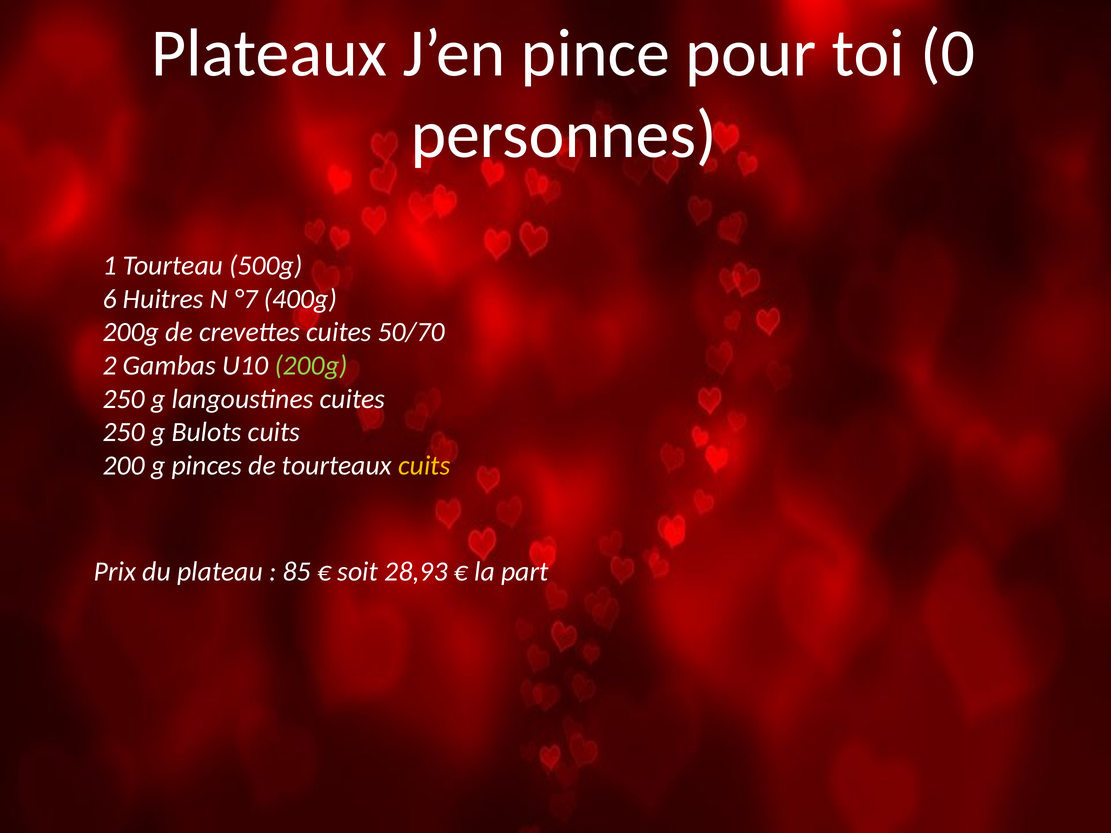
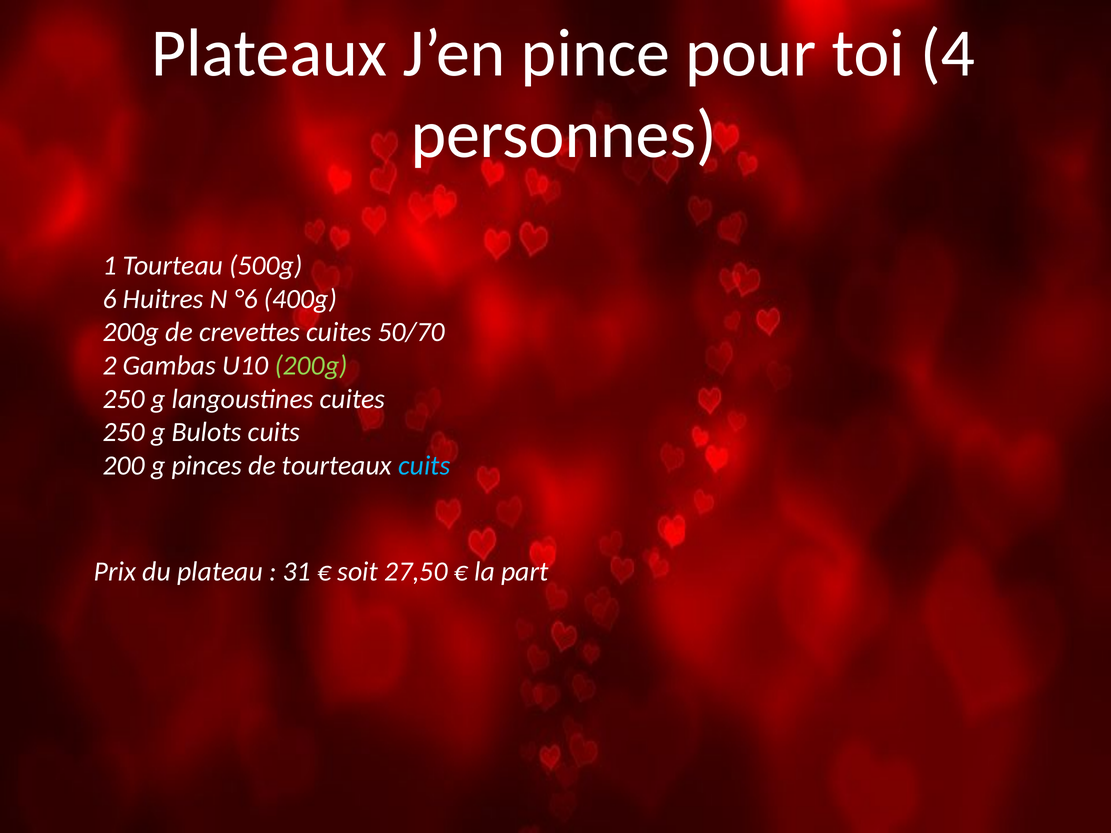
0: 0 -> 4
°7: °7 -> °6
cuits at (424, 466) colour: yellow -> light blue
85: 85 -> 31
28,93: 28,93 -> 27,50
